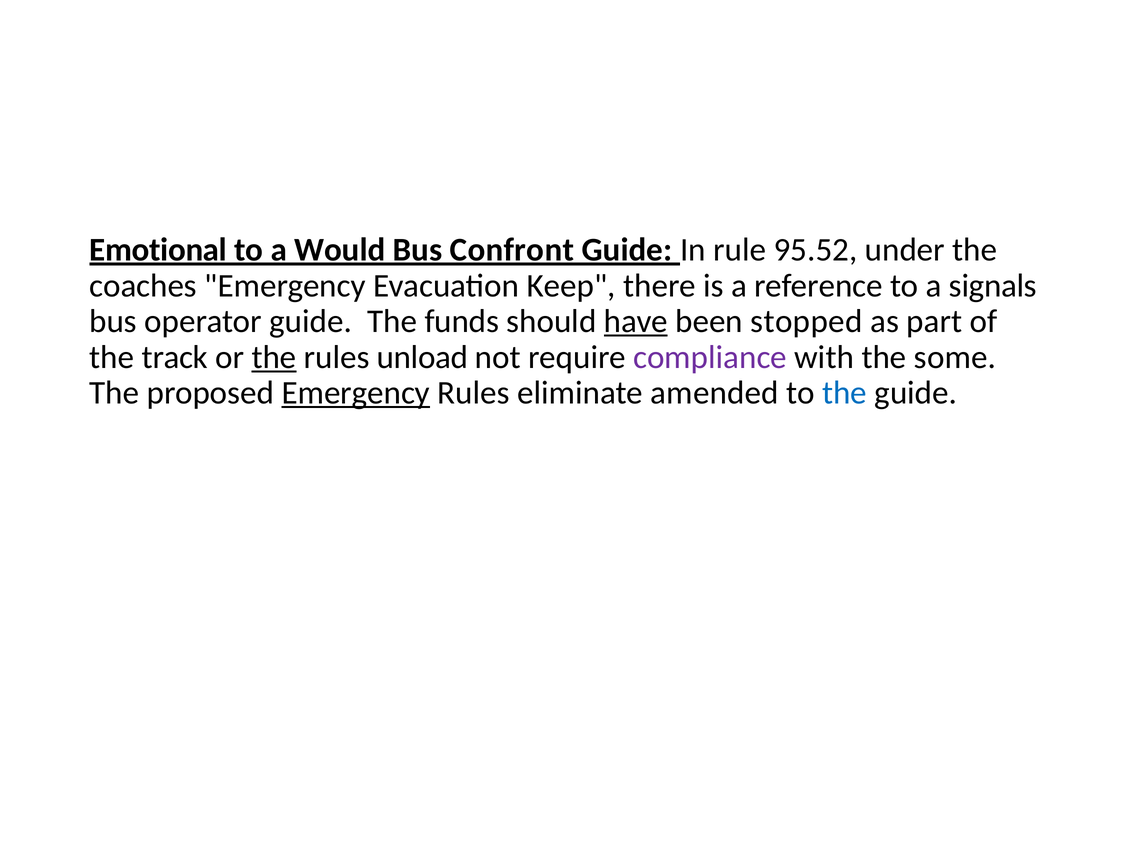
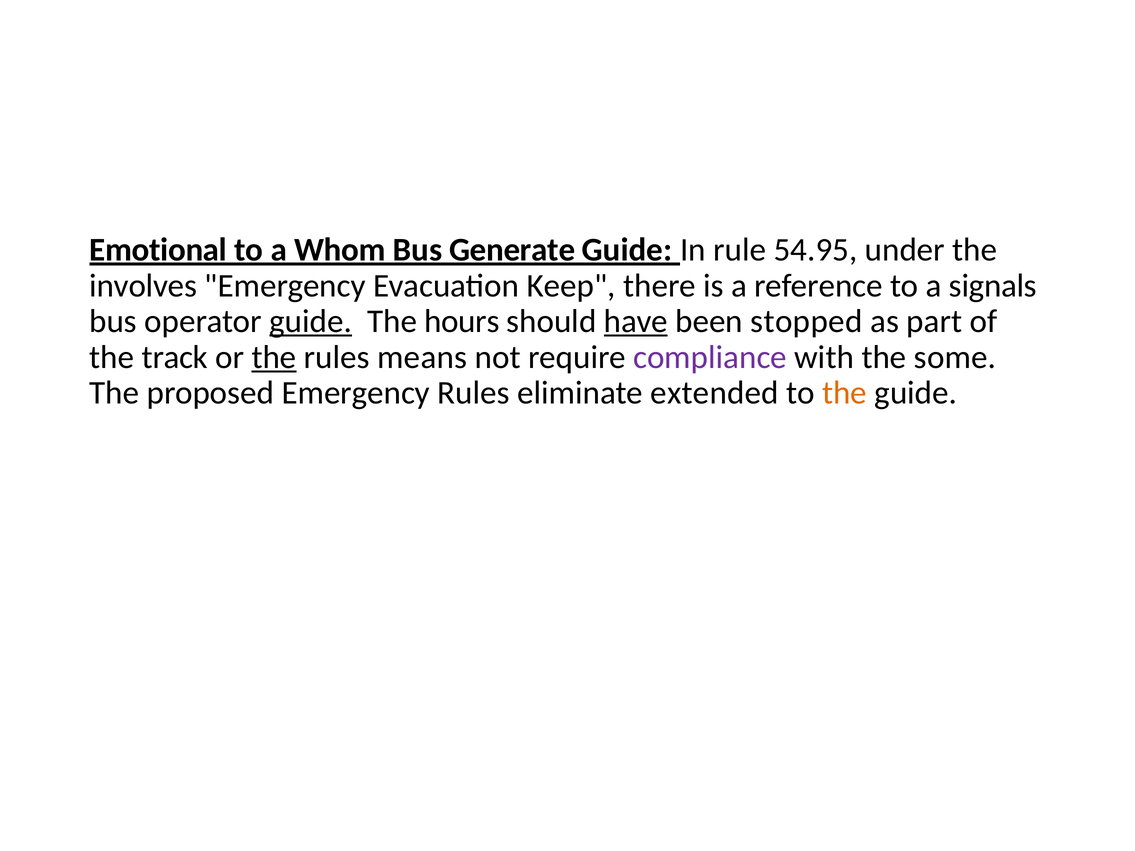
Would: Would -> Whom
Confront: Confront -> Generate
95.52: 95.52 -> 54.95
coaches: coaches -> involves
guide at (311, 321) underline: none -> present
funds: funds -> hours
unload: unload -> means
Emergency at (356, 393) underline: present -> none
amended: amended -> extended
the at (844, 393) colour: blue -> orange
